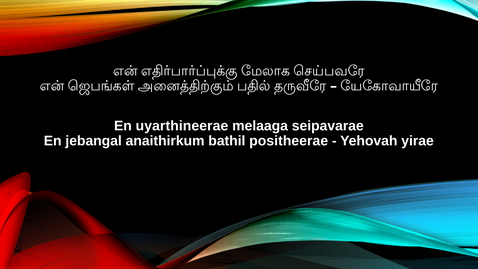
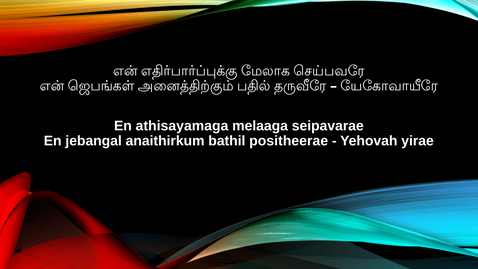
uyarthineerae: uyarthineerae -> athisayamaga
